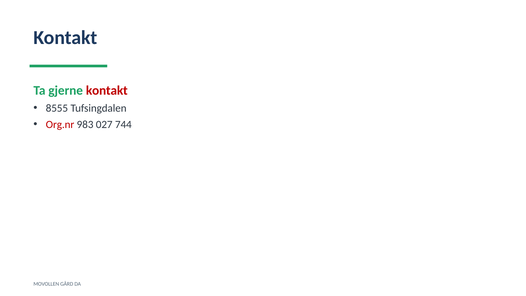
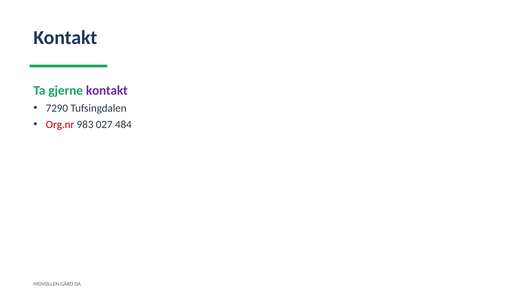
kontakt at (107, 91) colour: red -> purple
8555: 8555 -> 7290
744: 744 -> 484
